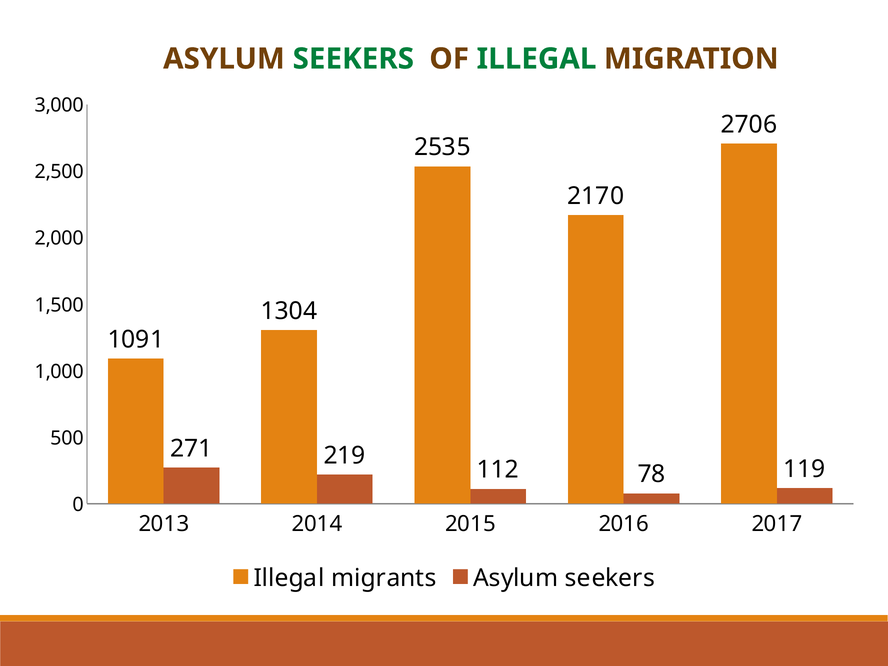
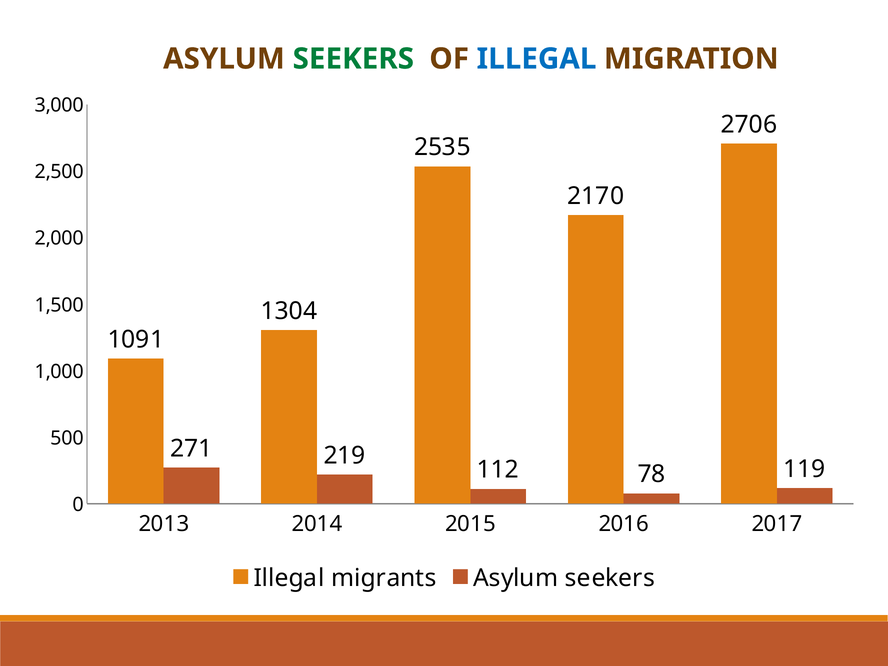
ILLEGAL at (537, 59) colour: green -> blue
